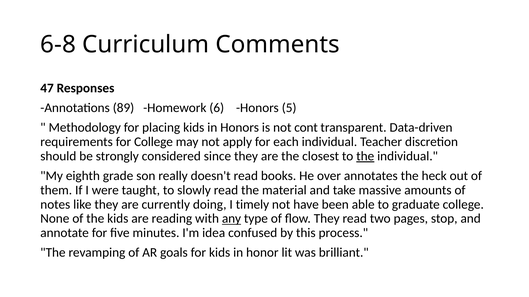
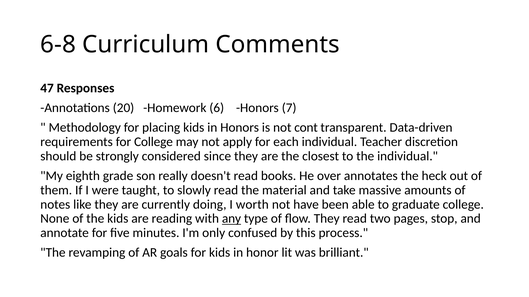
89: 89 -> 20
5: 5 -> 7
the at (365, 156) underline: present -> none
timely: timely -> worth
idea: idea -> only
